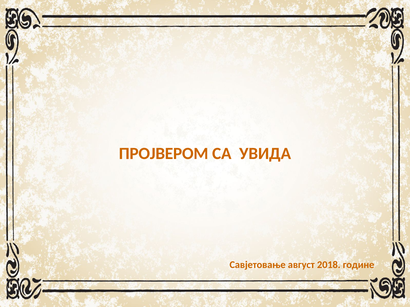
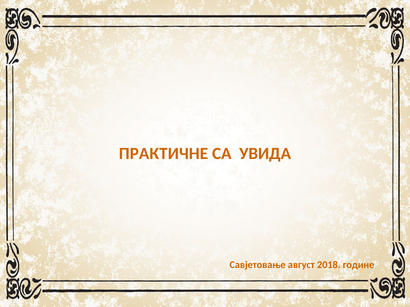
ПРОЈВЕРОМ: ПРОЈВЕРОМ -> ПРАКТИЧНЕ
